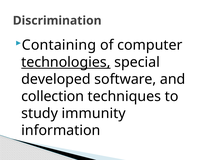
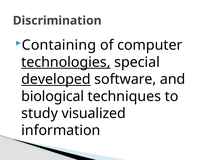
developed underline: none -> present
collection: collection -> biological
immunity: immunity -> visualized
